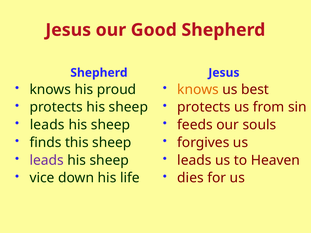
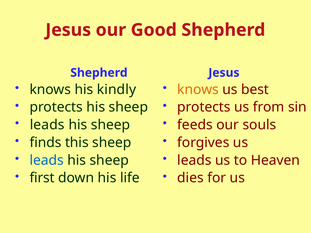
proud: proud -> kindly
leads at (47, 160) colour: purple -> blue
vice: vice -> first
